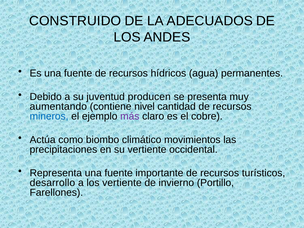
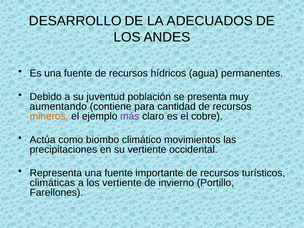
CONSTRUIDO: CONSTRUIDO -> DESARROLLO
producen: producen -> población
nivel: nivel -> para
mineros colour: blue -> orange
desarrollo: desarrollo -> climáticas
